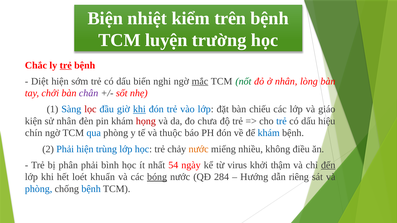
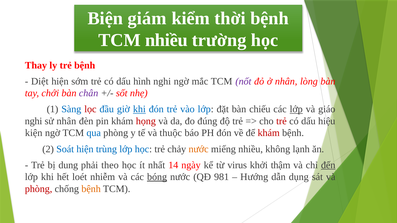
nhiệt: nhiệt -> giám
trên: trên -> thời
TCM luyện: luyện -> nhiều
Chắc: Chắc -> Thay
trẻ at (66, 65) underline: present -> none
biến: biến -> hình
mắc underline: present -> none
nốt colour: green -> purple
lớp at (296, 109) underline: none -> present
kiện at (33, 121): kiện -> nghi
chưa: chưa -> đúng
trẻ at (281, 121) colour: blue -> red
chín: chín -> kiện
khám at (269, 133) colour: blue -> red
2 Phải: Phải -> Soát
điều: điều -> lạnh
phân: phân -> dung
bình: bình -> theo
54: 54 -> 14
khuẩn: khuẩn -> nhiễm
284: 284 -> 981
riêng: riêng -> dụng
phòng at (39, 189) colour: blue -> red
bệnh at (91, 189) colour: blue -> orange
